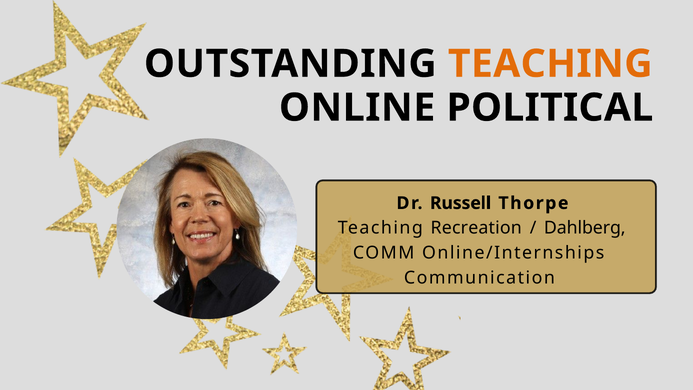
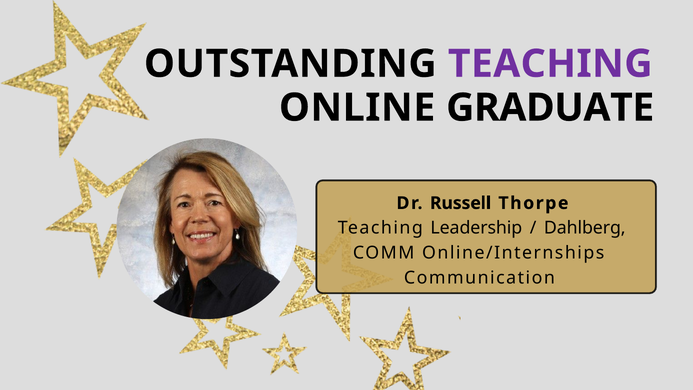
TEACHING at (550, 64) colour: orange -> purple
POLITICAL: POLITICAL -> GRADUATE
Recreation: Recreation -> Leadership
